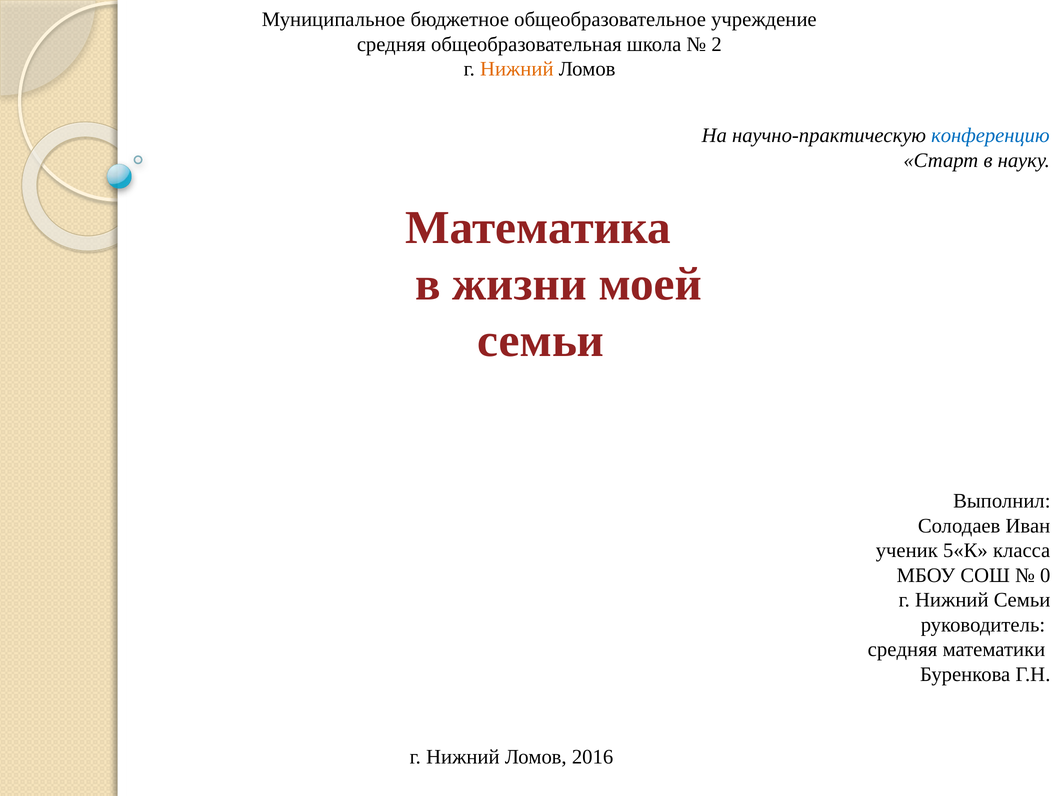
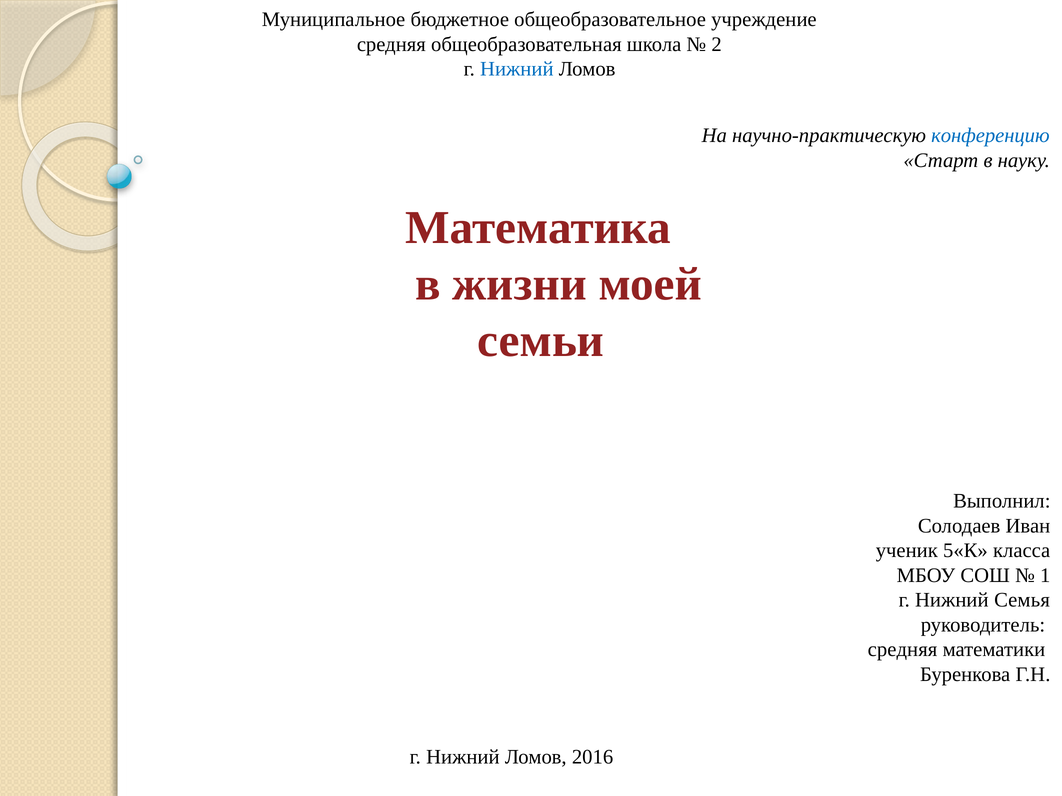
Нижний at (517, 69) colour: orange -> blue
0: 0 -> 1
Нижний Семьи: Семьи -> Семья
